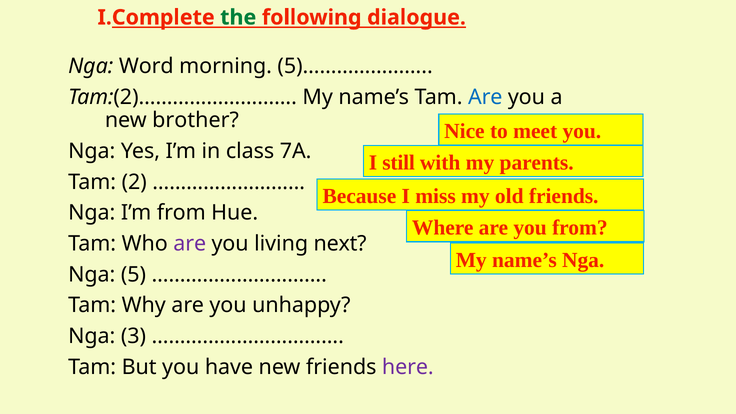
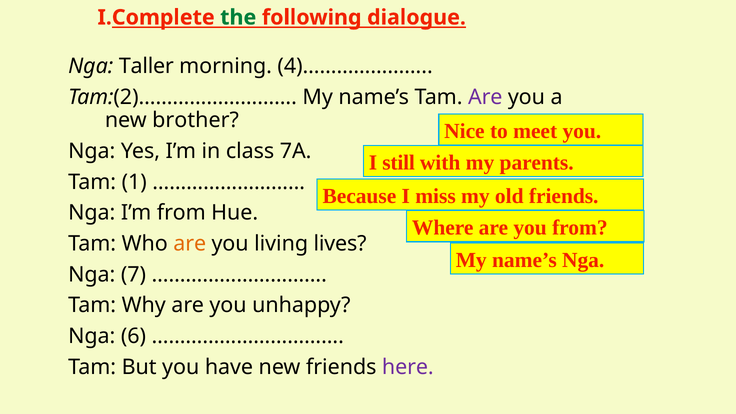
Word: Word -> Taller
5)…………………: 5)………………… -> 4)…………………
Are at (485, 97) colour: blue -> purple
2: 2 -> 1
are at (190, 244) colour: purple -> orange
next: next -> lives
5: 5 -> 7
3: 3 -> 6
